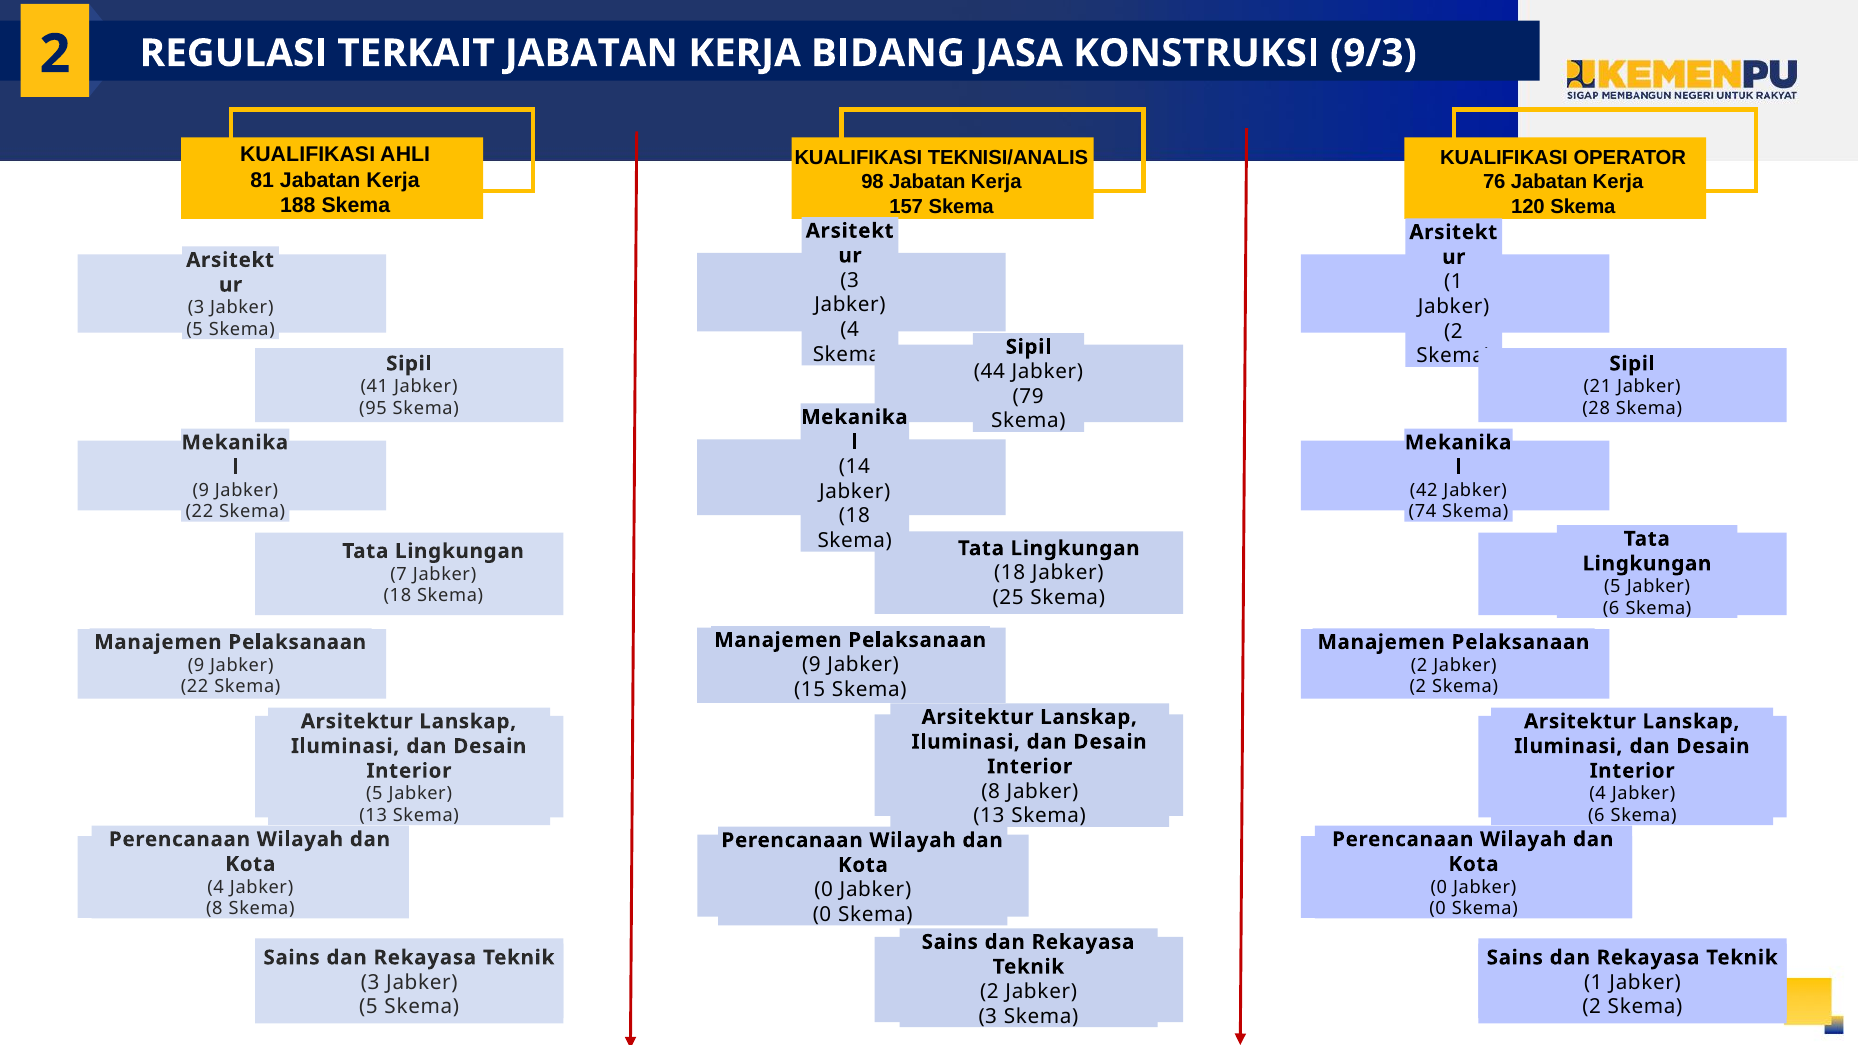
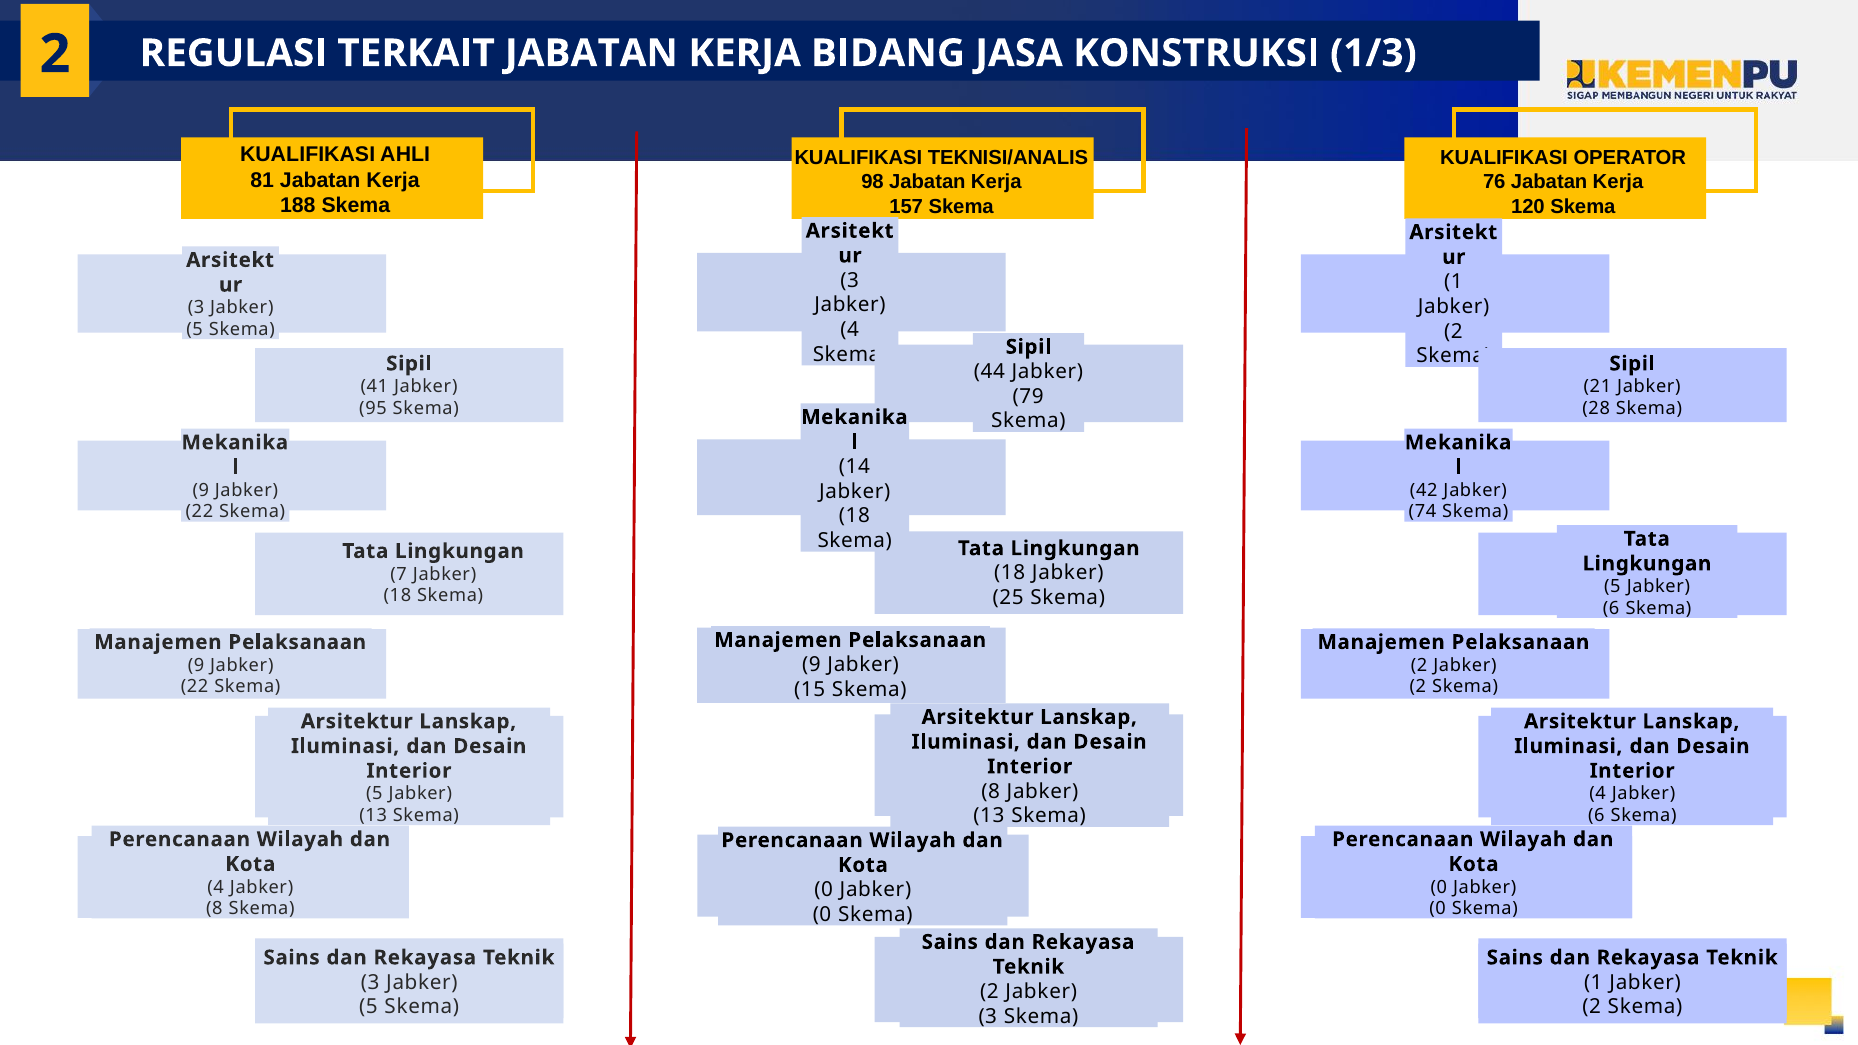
9/3: 9/3 -> 1/3
